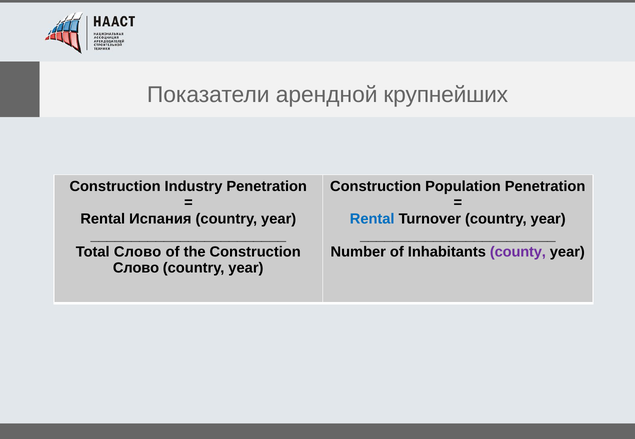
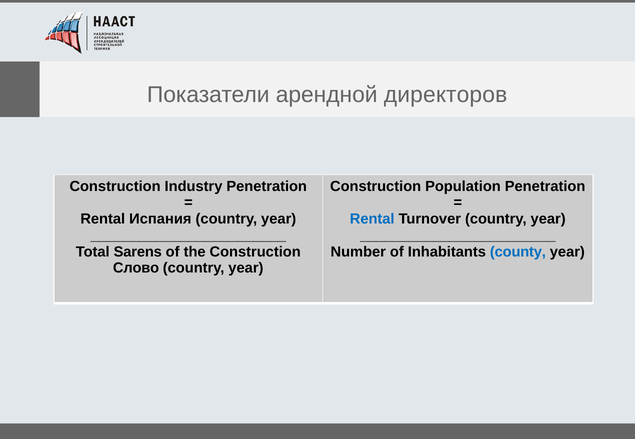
крупнейших: крупнейших -> директоров
Total Слово: Слово -> Sarens
county colour: purple -> blue
